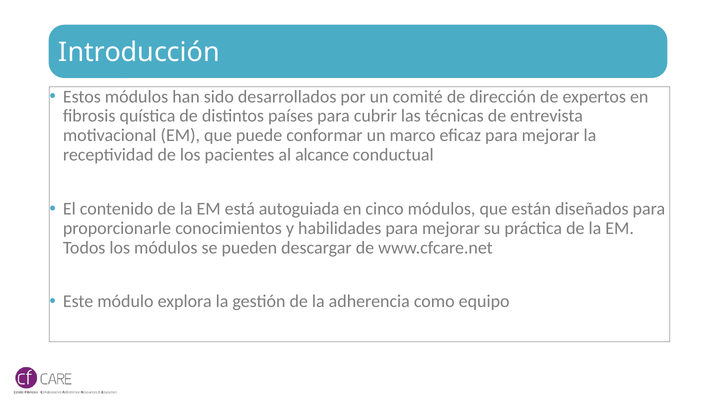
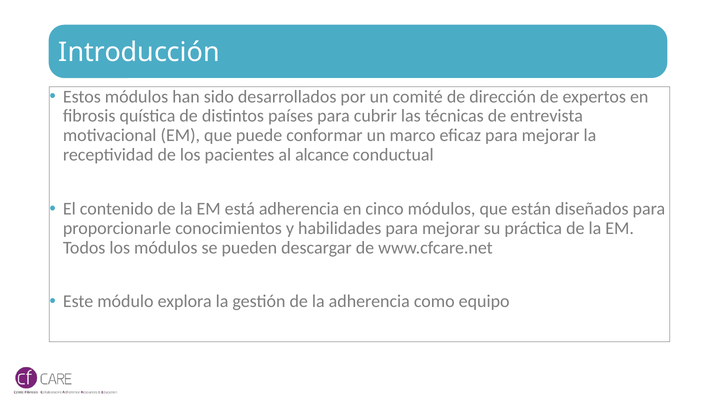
está autoguiada: autoguiada -> adherencia
